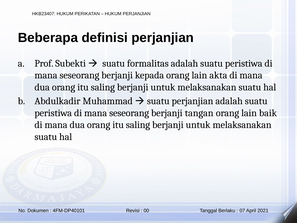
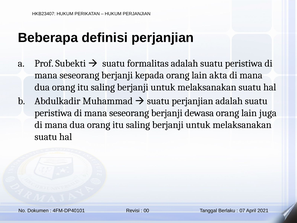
tangan: tangan -> dewasa
baik: baik -> juga
